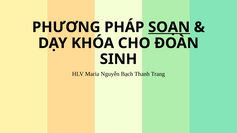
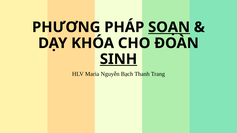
SINH underline: none -> present
